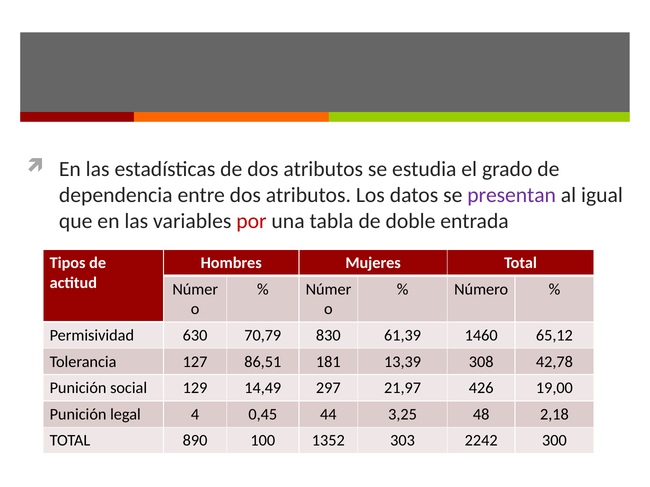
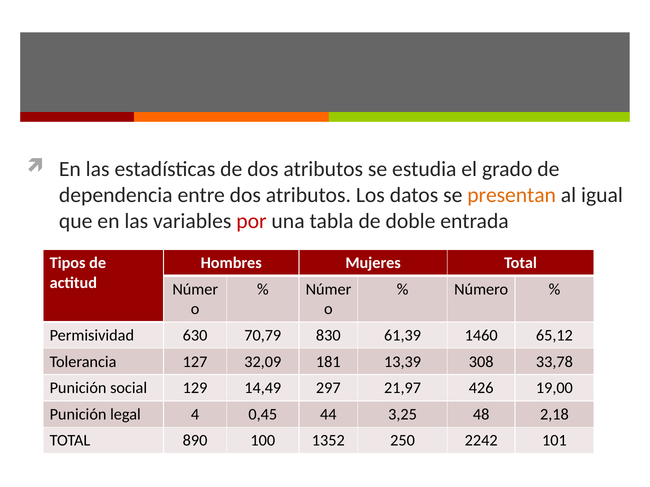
presentan colour: purple -> orange
86,51: 86,51 -> 32,09
42,78: 42,78 -> 33,78
303: 303 -> 250
300: 300 -> 101
